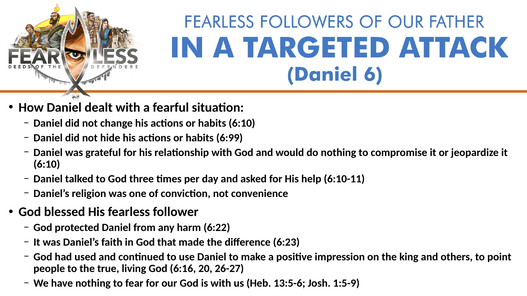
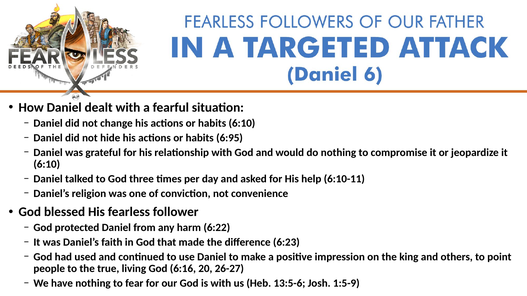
6:99: 6:99 -> 6:95
